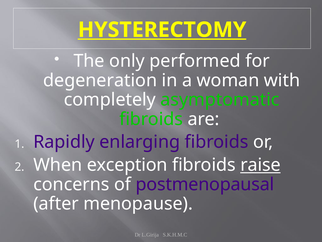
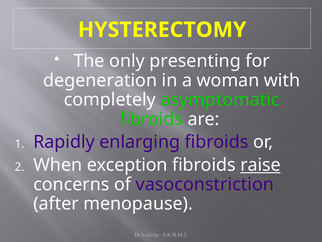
HYSTERECTOMY underline: present -> none
performed: performed -> presenting
postmenopausal: postmenopausal -> vasoconstriction
